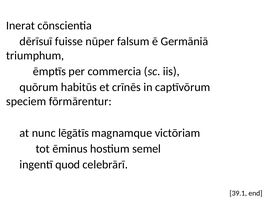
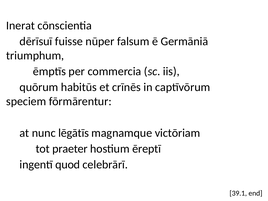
ēminus: ēminus -> praeter
semel: semel -> ēreptī
